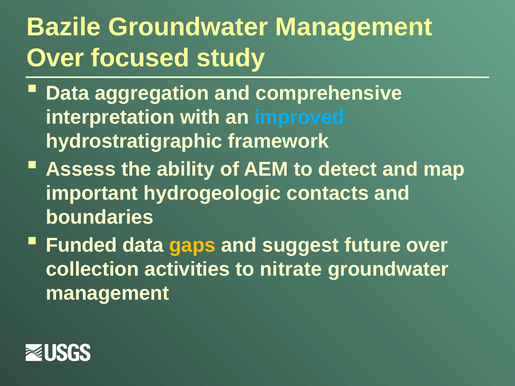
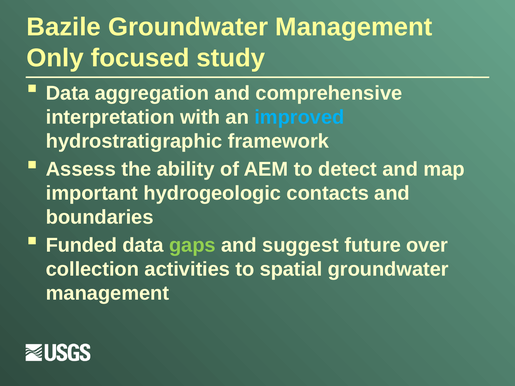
Over at (55, 58): Over -> Only
gaps colour: yellow -> light green
nitrate: nitrate -> spatial
